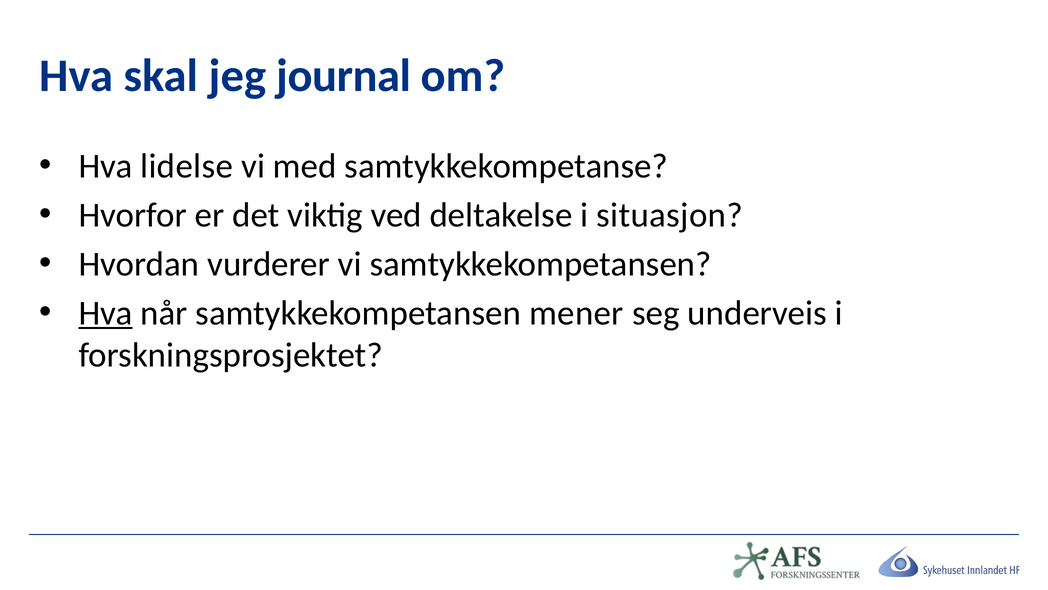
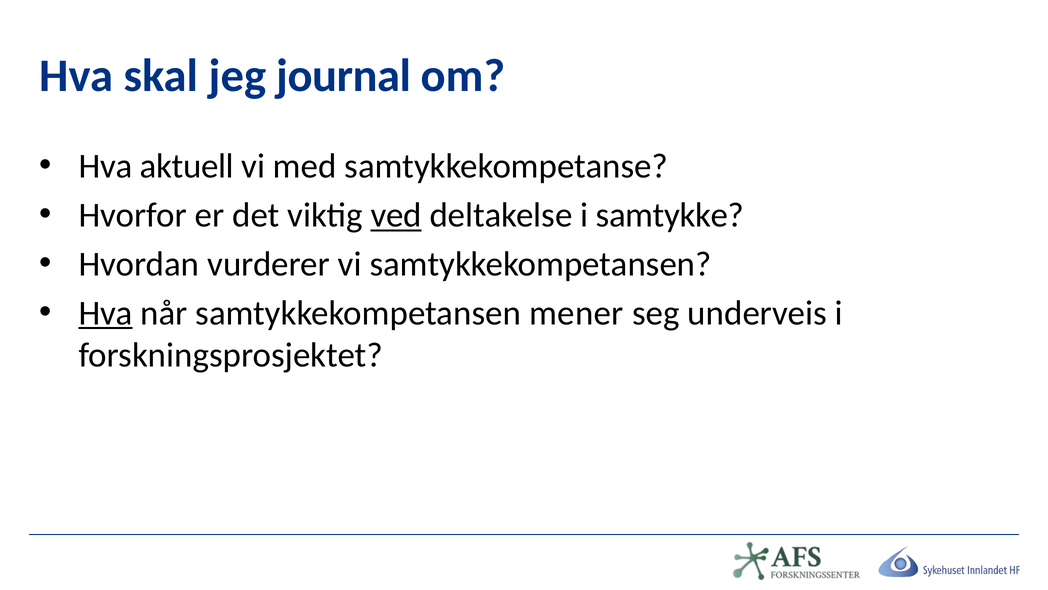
lidelse: lidelse -> aktuell
ved underline: none -> present
situasjon: situasjon -> samtykke
